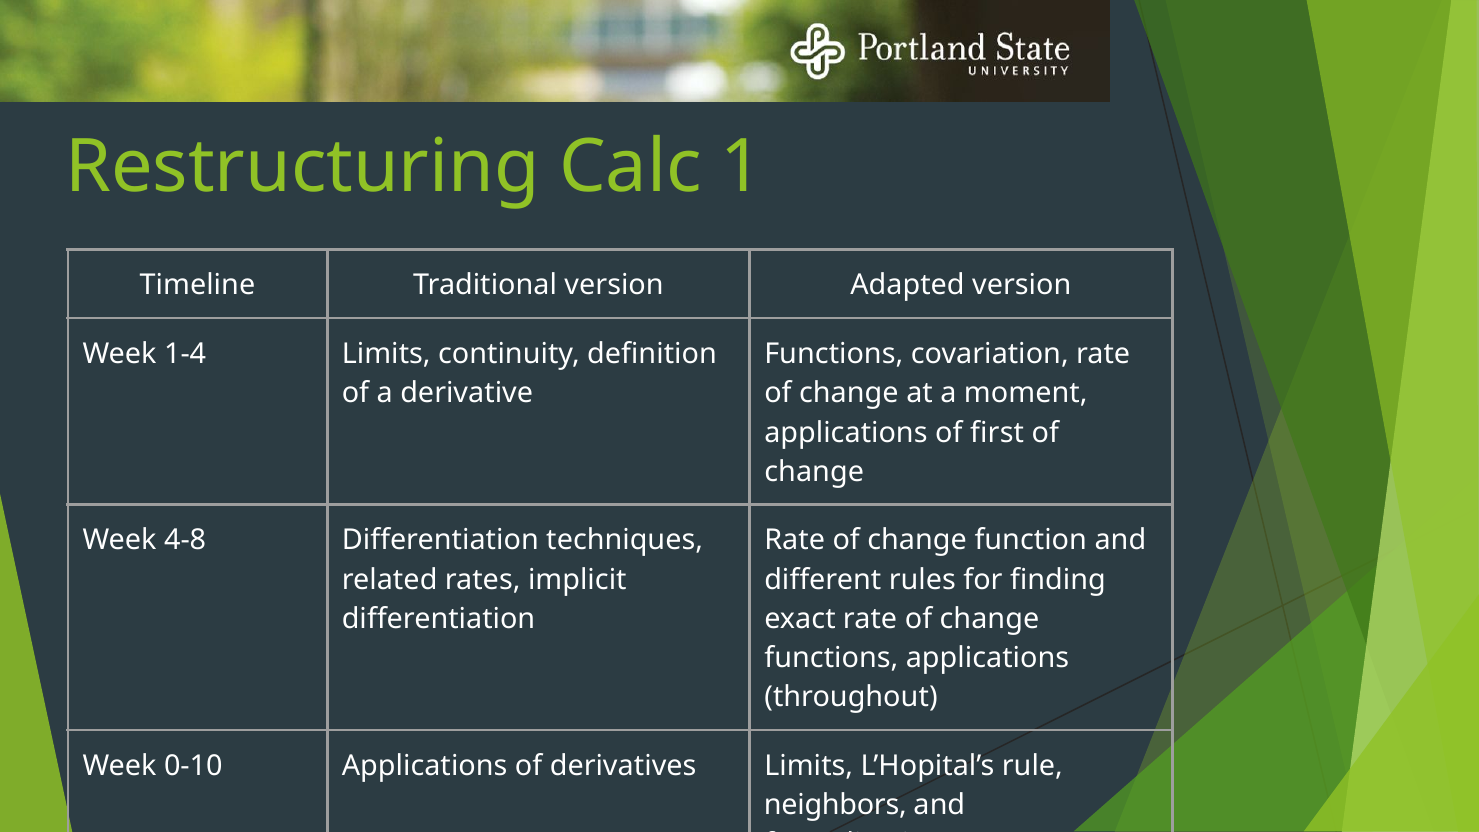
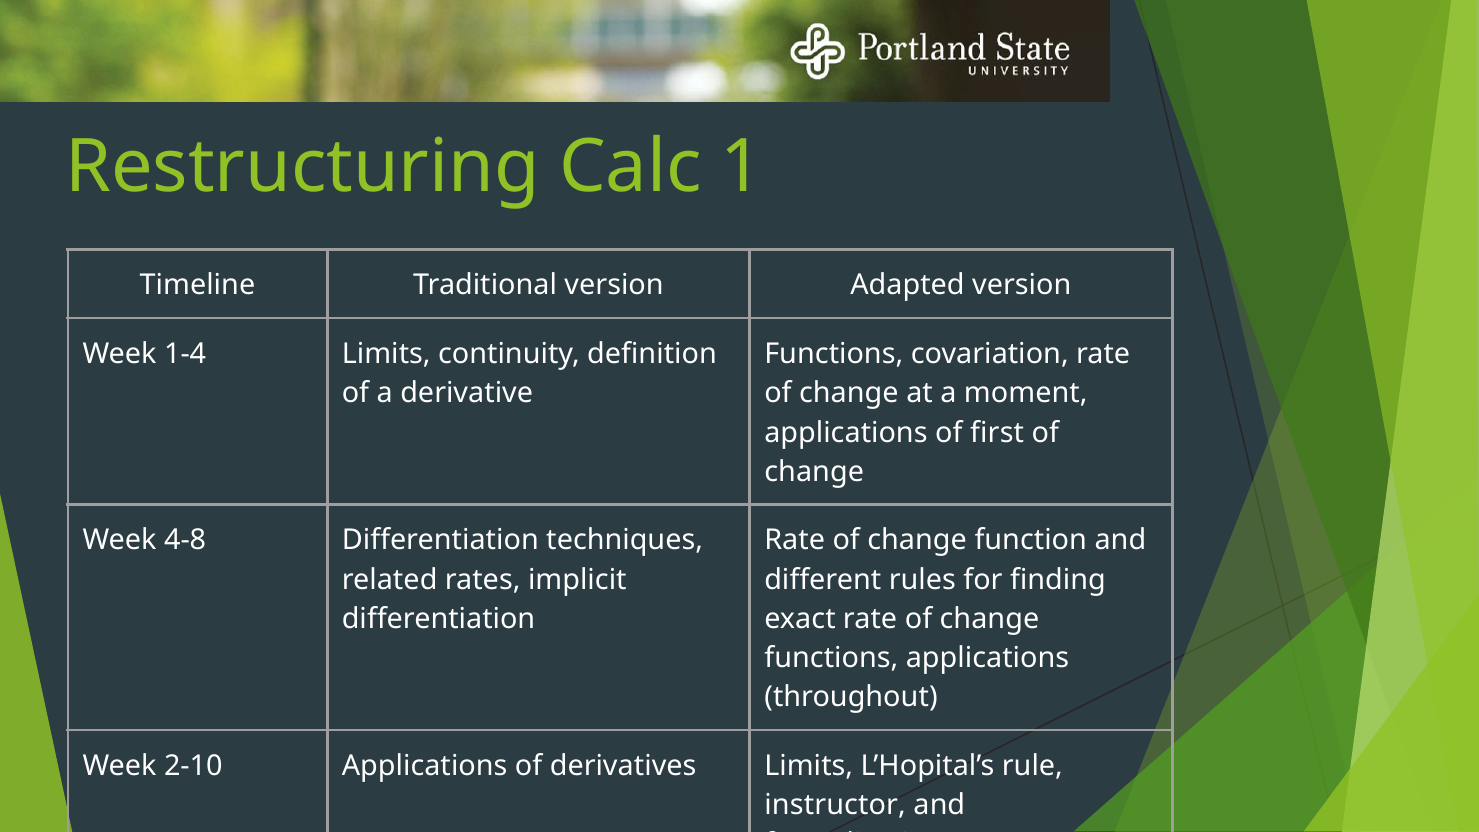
0-10: 0-10 -> 2-10
neighbors: neighbors -> instructor
